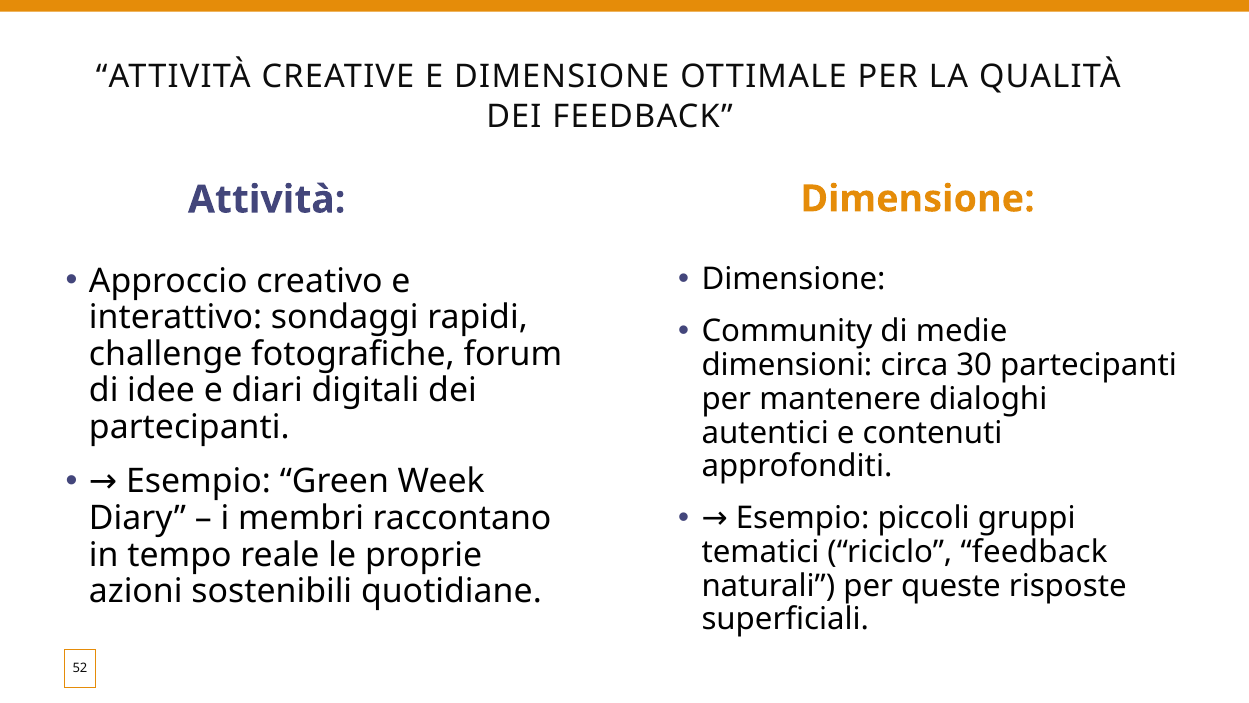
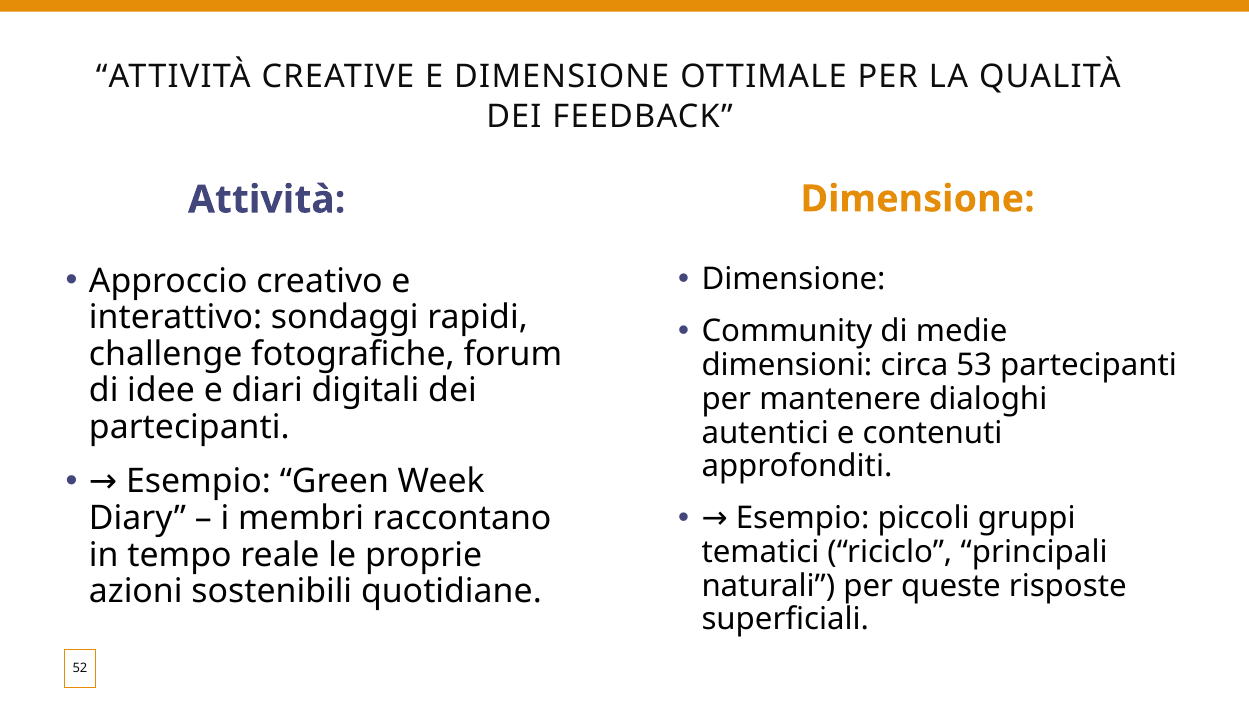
30: 30 -> 53
riciclo feedback: feedback -> principali
